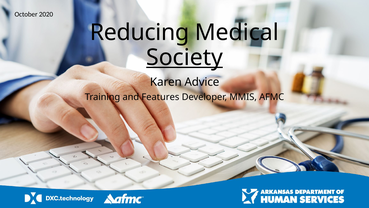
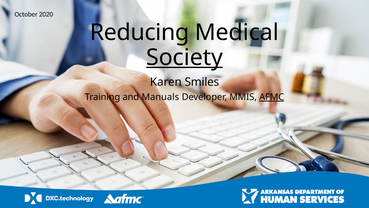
Advice: Advice -> Smiles
Features: Features -> Manuals
AFMC underline: none -> present
